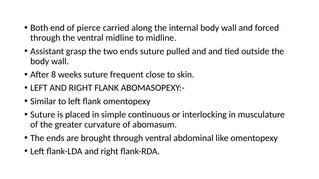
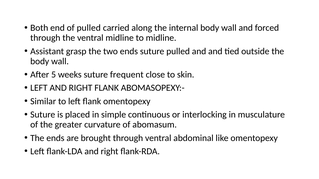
of pierce: pierce -> pulled
8: 8 -> 5
